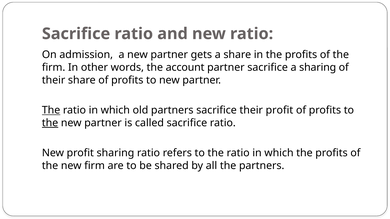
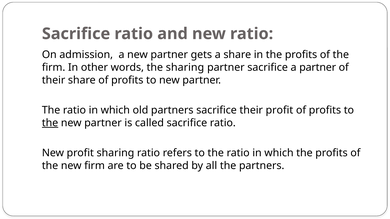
the account: account -> sharing
a sharing: sharing -> partner
The at (51, 110) underline: present -> none
